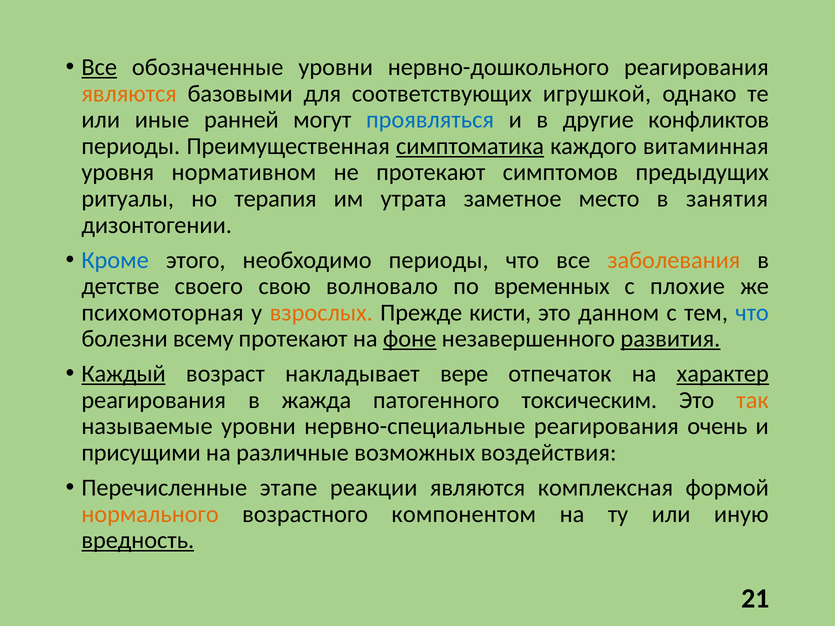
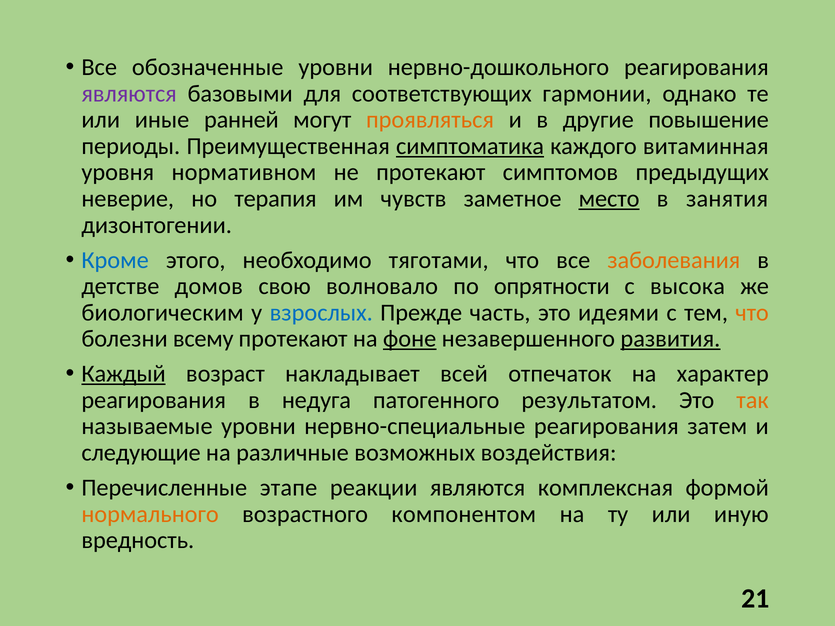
Все at (99, 67) underline: present -> none
являются at (129, 94) colour: orange -> purple
игрушкой: игрушкой -> гармонии
проявляться colour: blue -> orange
конфликтов: конфликтов -> повышение
ритуалы: ритуалы -> неверие
утрата: утрата -> чувств
место underline: none -> present
необходимо периоды: периоды -> тяготами
своего: своего -> домов
временных: временных -> опрятности
плохие: плохие -> высока
психомоторная: психомоторная -> биологическим
взрослых colour: orange -> blue
кисти: кисти -> часть
данном: данном -> идеями
что at (752, 313) colour: blue -> orange
вере: вере -> всей
характер underline: present -> none
жажда: жажда -> недуга
токсическим: токсическим -> результатом
очень: очень -> затем
присущими: присущими -> следующие
вредность underline: present -> none
